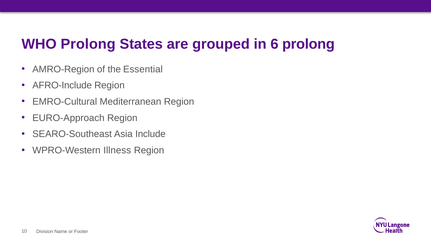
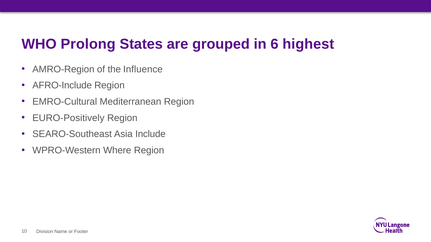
6 prolong: prolong -> highest
Essential: Essential -> Influence
EURO-Approach: EURO-Approach -> EURO-Positively
Illness: Illness -> Where
